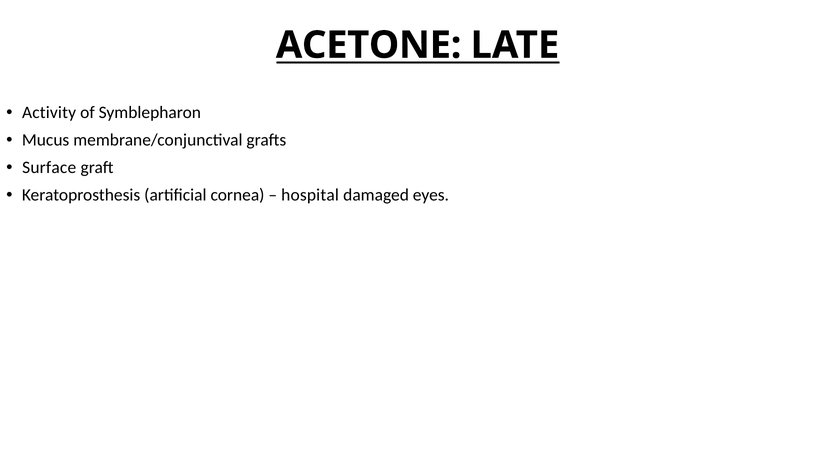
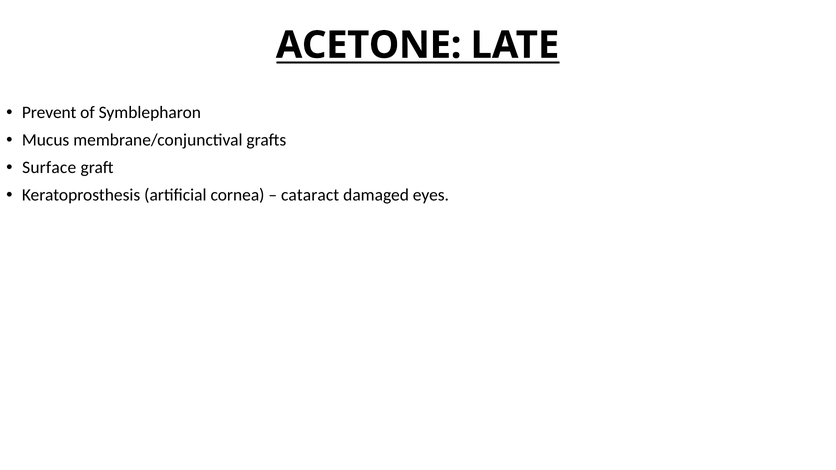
Activity: Activity -> Prevent
hospital: hospital -> cataract
